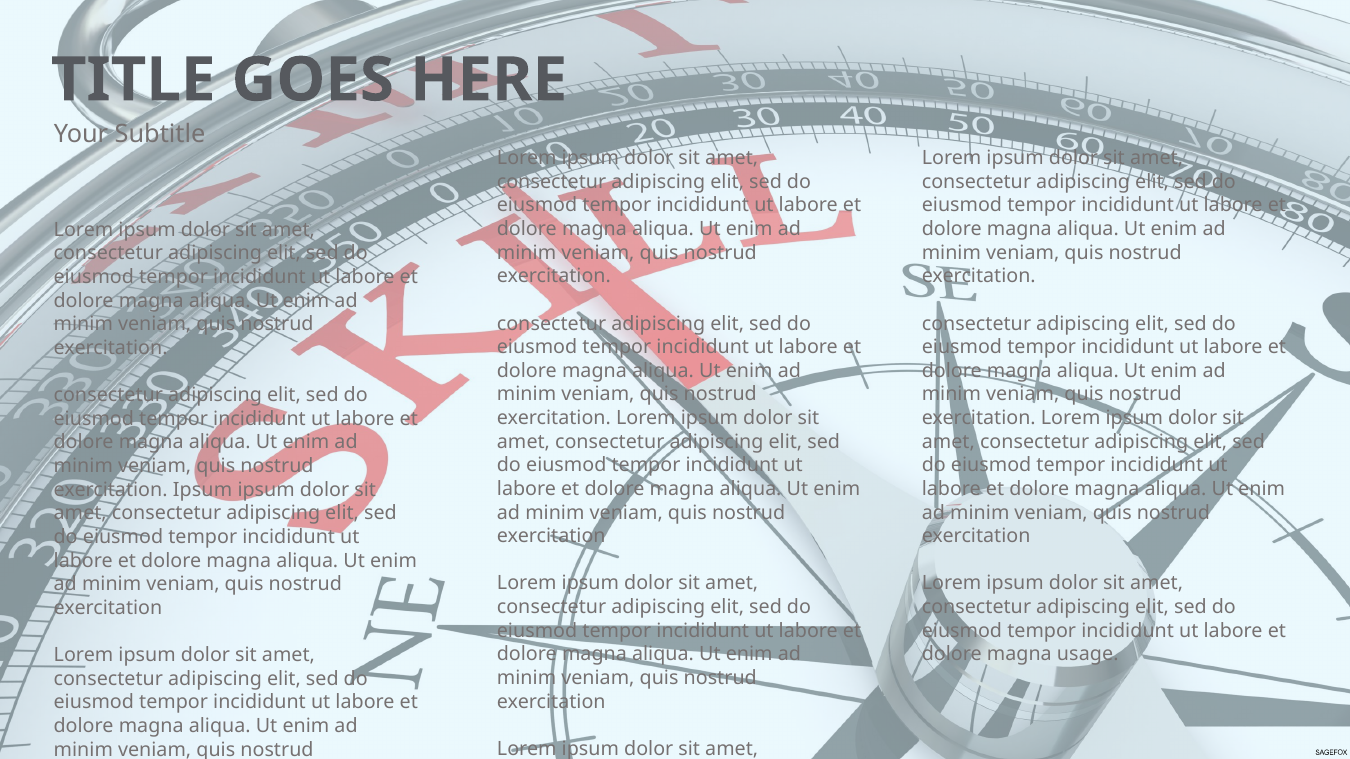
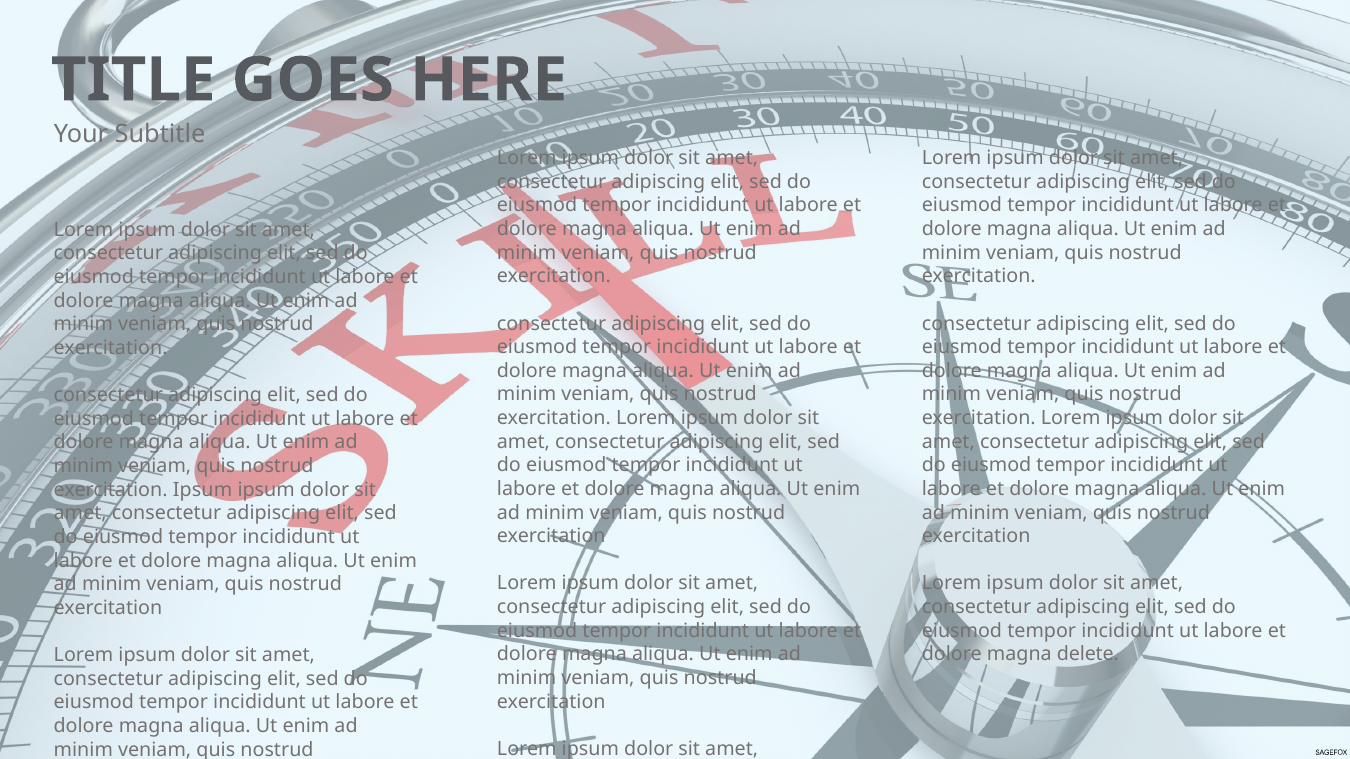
usage: usage -> delete
